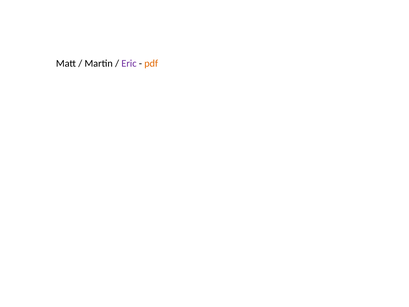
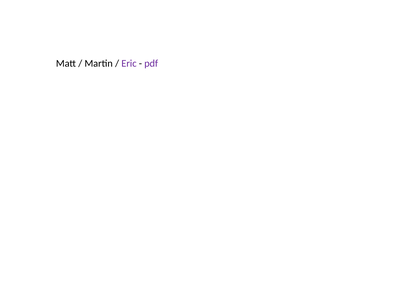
pdf colour: orange -> purple
